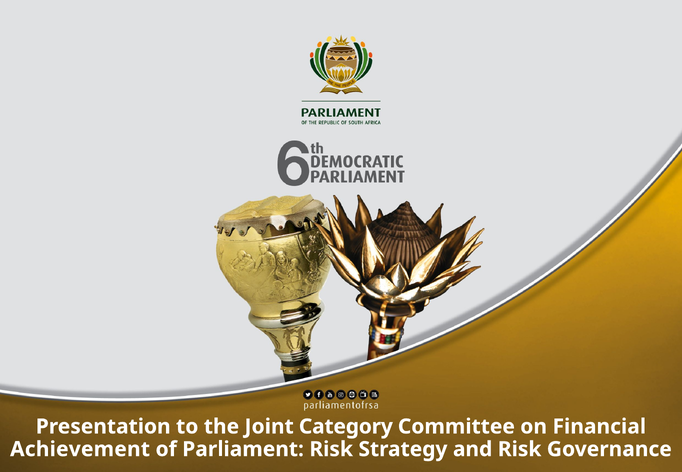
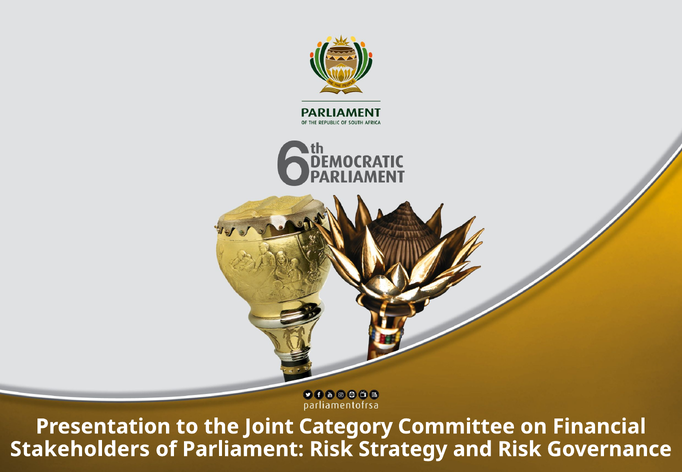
Achievement: Achievement -> Stakeholders
